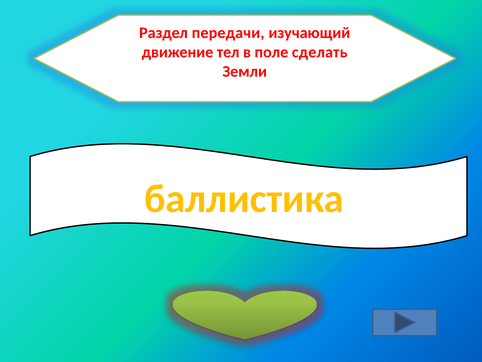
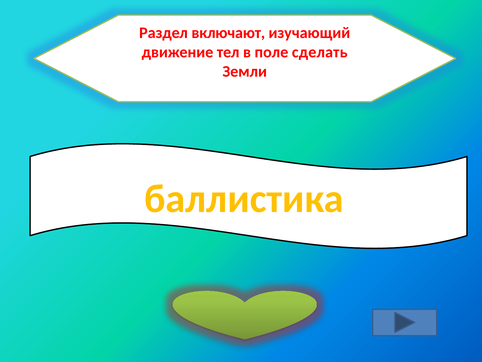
передачи: передачи -> включают
